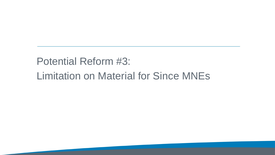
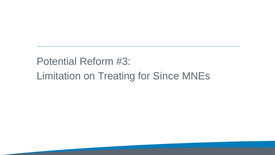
Material: Material -> Treating
